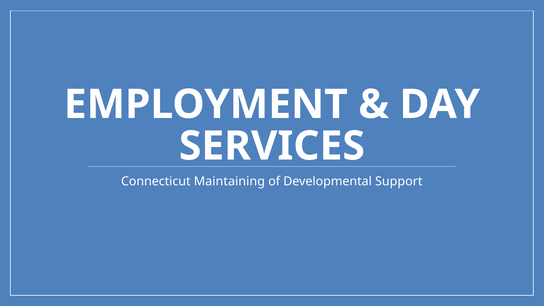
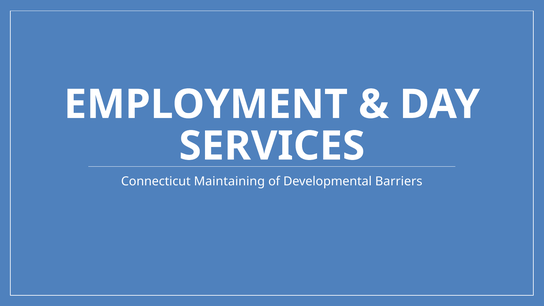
Support: Support -> Barriers
